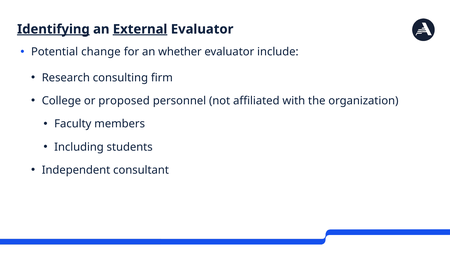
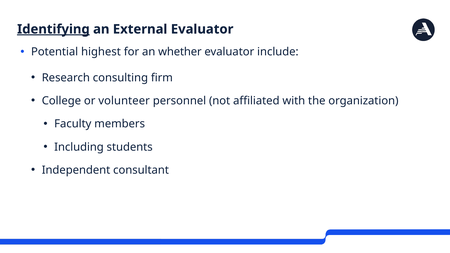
External underline: present -> none
change: change -> highest
proposed: proposed -> volunteer
